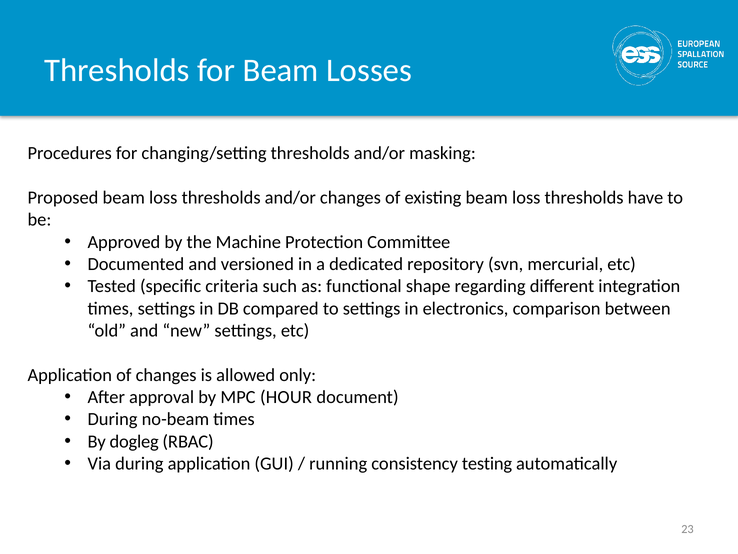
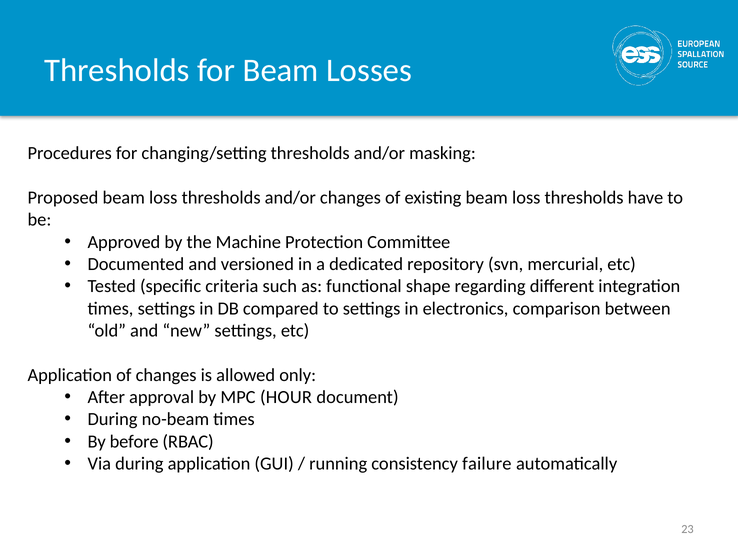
dogleg: dogleg -> before
testing: testing -> failure
